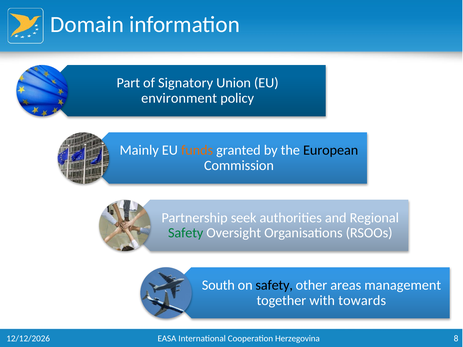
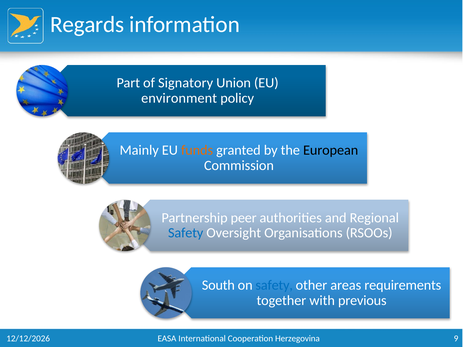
Domain: Domain -> Regards
seek: seek -> peer
Safety at (186, 233) colour: green -> blue
safety at (274, 285) colour: black -> blue
management: management -> requirements
towards: towards -> previous
8: 8 -> 9
